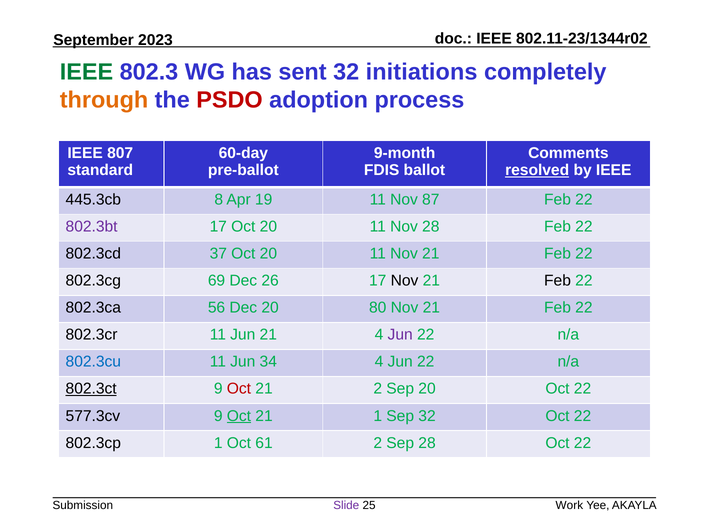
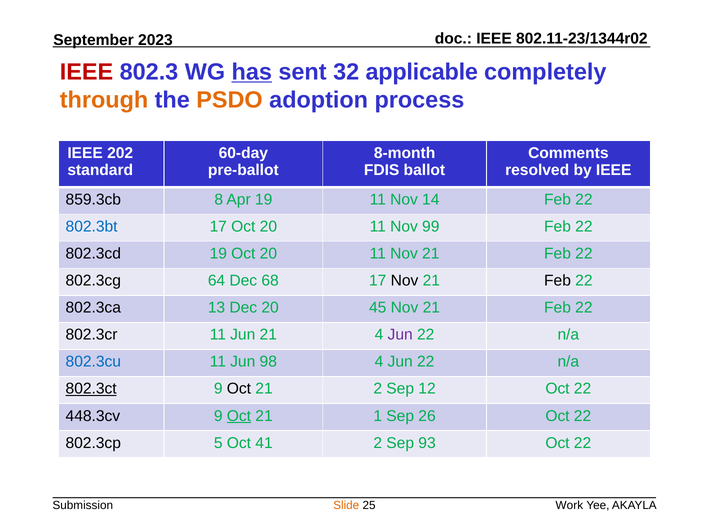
IEEE at (86, 72) colour: green -> red
has underline: none -> present
initiations: initiations -> applicable
PSDO colour: red -> orange
807: 807 -> 202
9-month: 9-month -> 8-month
resolved underline: present -> none
445.3cb: 445.3cb -> 859.3cb
87: 87 -> 14
802.3bt colour: purple -> blue
Nov 28: 28 -> 99
802.3cd 37: 37 -> 19
69: 69 -> 64
26: 26 -> 68
56: 56 -> 13
80: 80 -> 45
34: 34 -> 98
Oct at (239, 389) colour: red -> black
Sep 20: 20 -> 12
577.3cv: 577.3cv -> 448.3cv
Sep 32: 32 -> 26
802.3cp 1: 1 -> 5
61: 61 -> 41
Sep 28: 28 -> 93
Slide colour: purple -> orange
